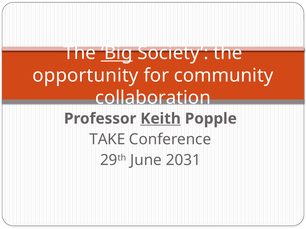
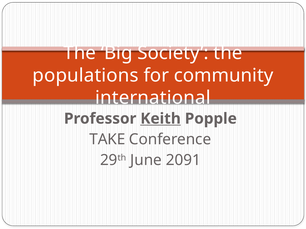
Big underline: present -> none
opportunity: opportunity -> populations
collaboration: collaboration -> international
2031: 2031 -> 2091
